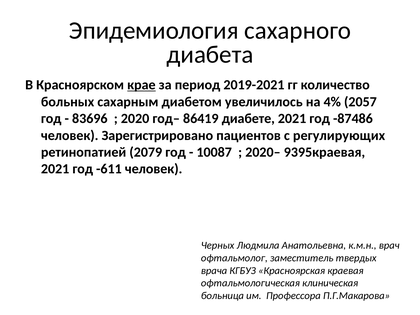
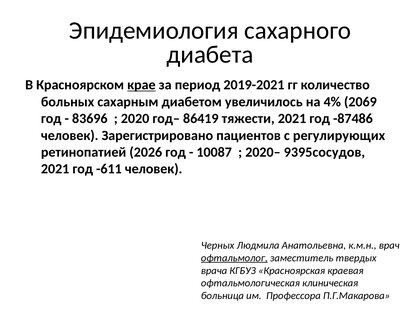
2057: 2057 -> 2069
диабете: диабете -> тяжести
2079: 2079 -> 2026
9395краевая: 9395краевая -> 9395сосудов
офтальмолог underline: none -> present
